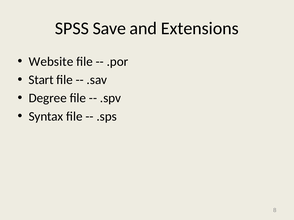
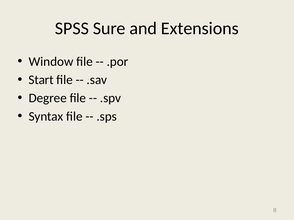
Save: Save -> Sure
Website: Website -> Window
